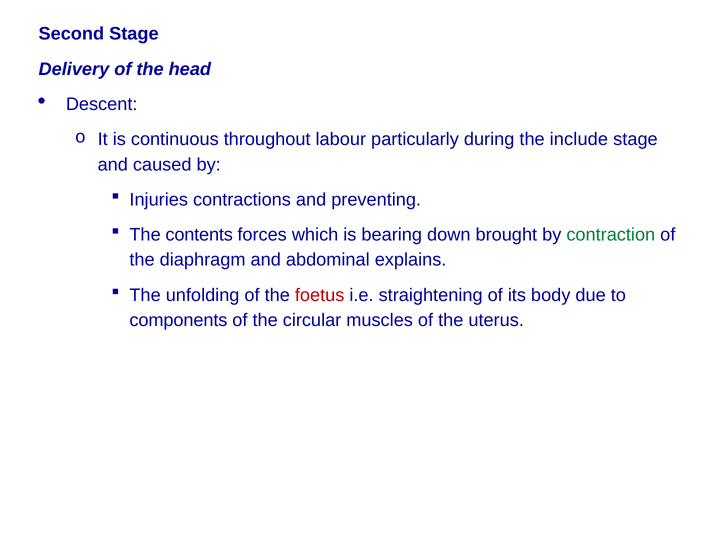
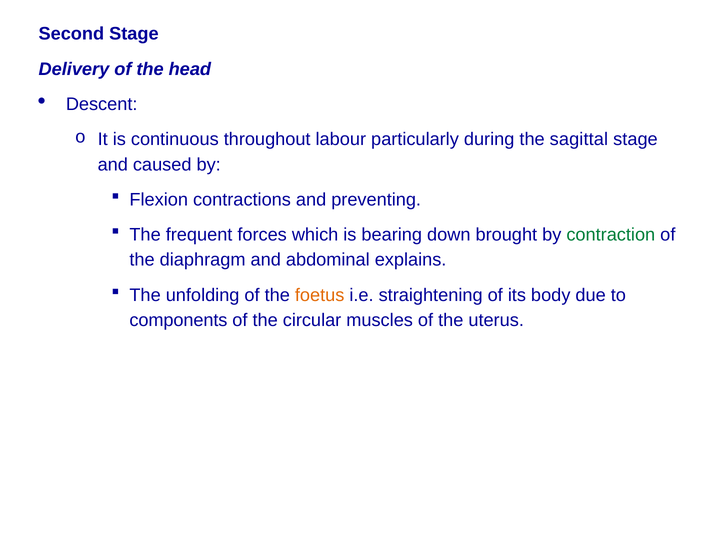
include: include -> sagittal
Injuries: Injuries -> Flexion
contents: contents -> frequent
foetus colour: red -> orange
